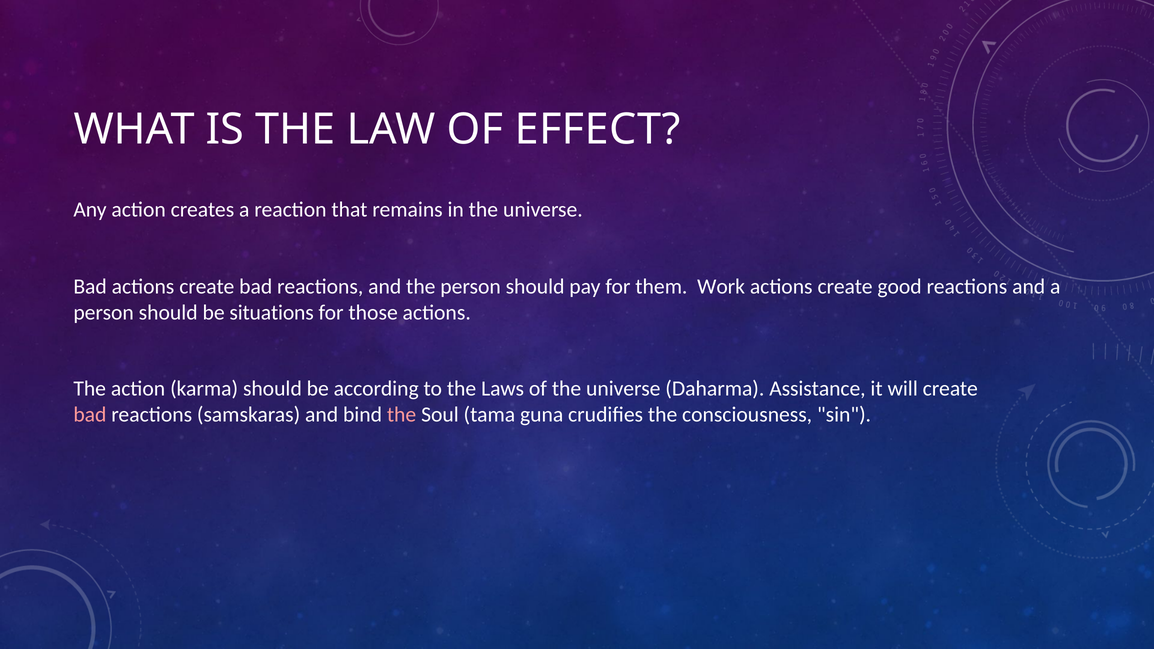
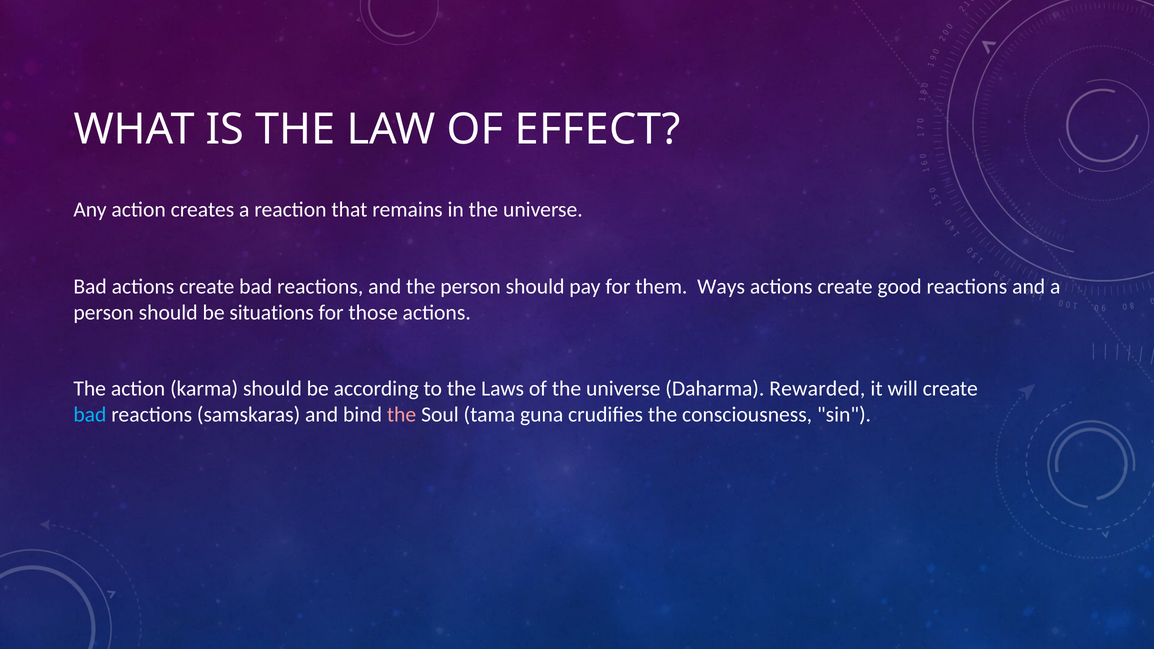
Work: Work -> Ways
Assistance: Assistance -> Rewarded
bad at (90, 415) colour: pink -> light blue
